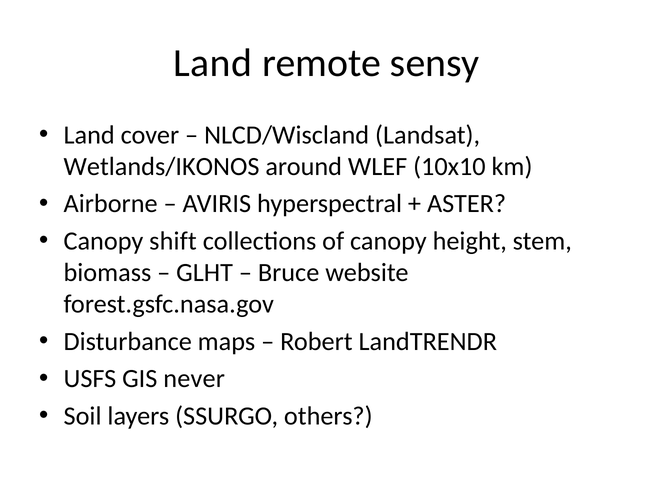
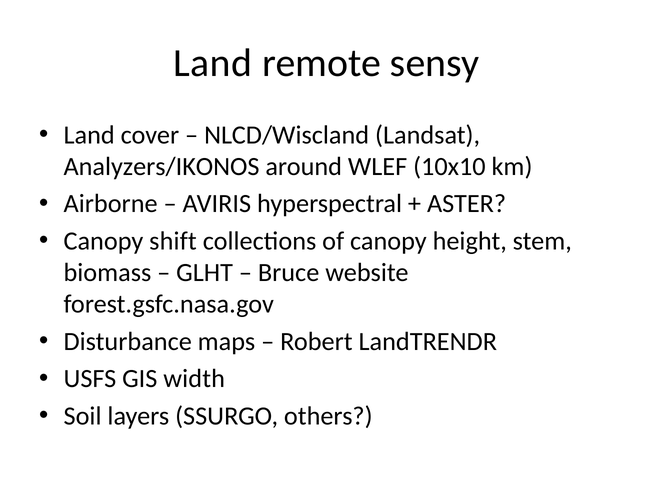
Wetlands/IKONOS: Wetlands/IKONOS -> Analyzers/IKONOS
never: never -> width
